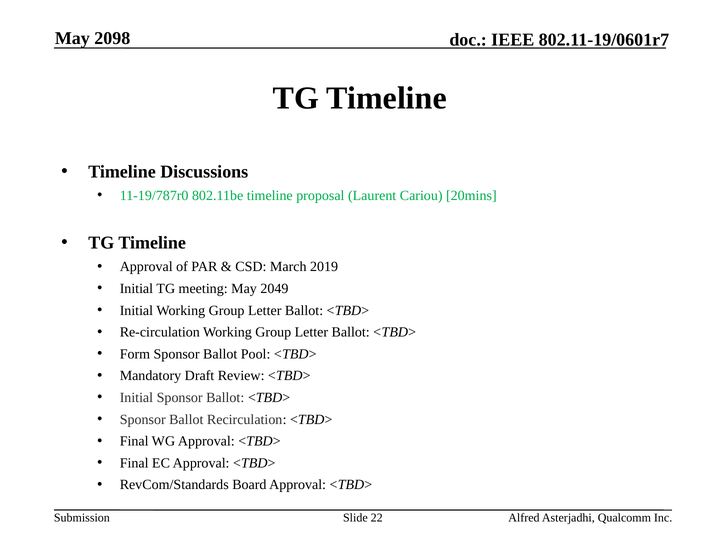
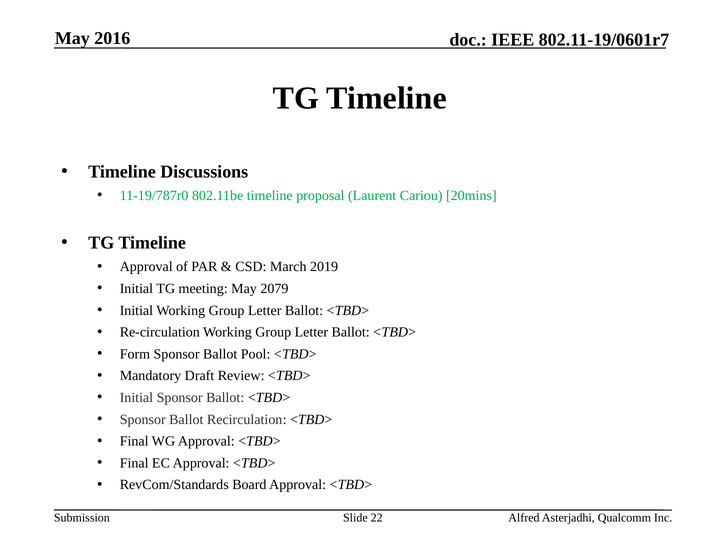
2098: 2098 -> 2016
2049: 2049 -> 2079
